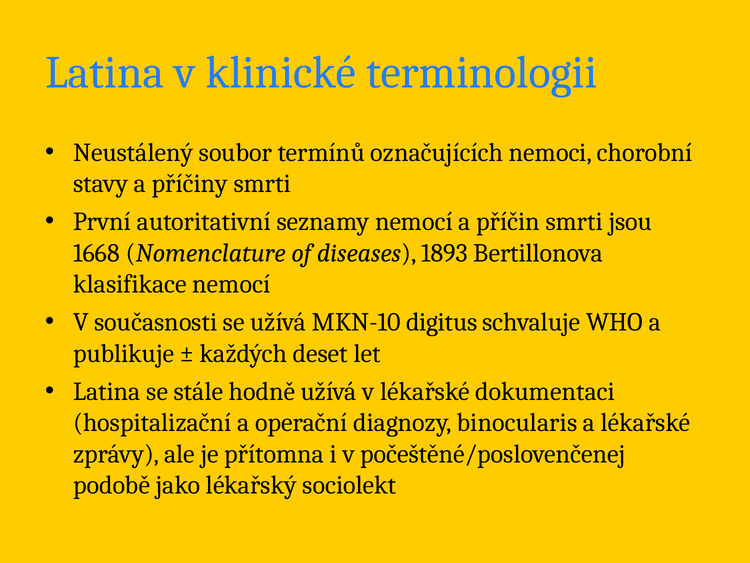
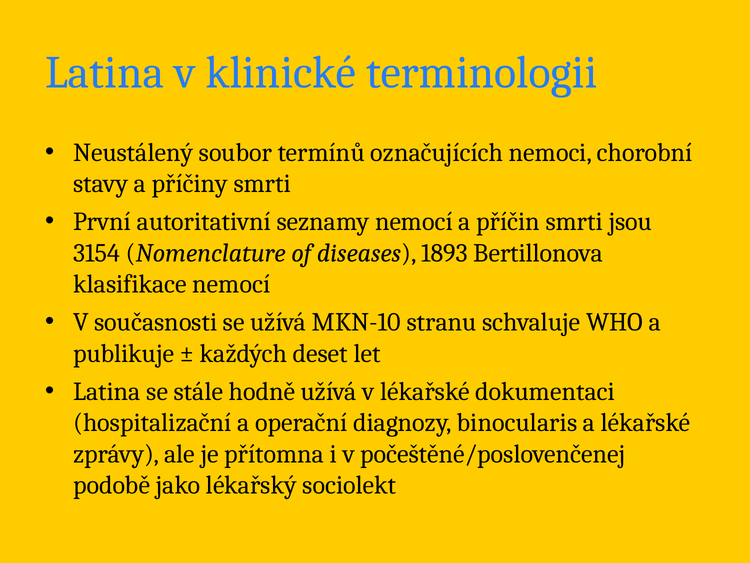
1668: 1668 -> 3154
digitus: digitus -> stranu
